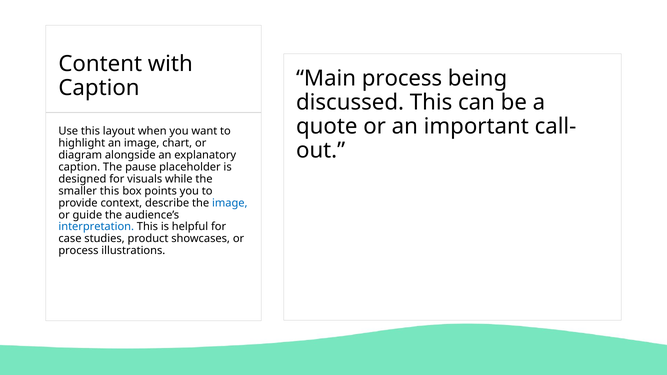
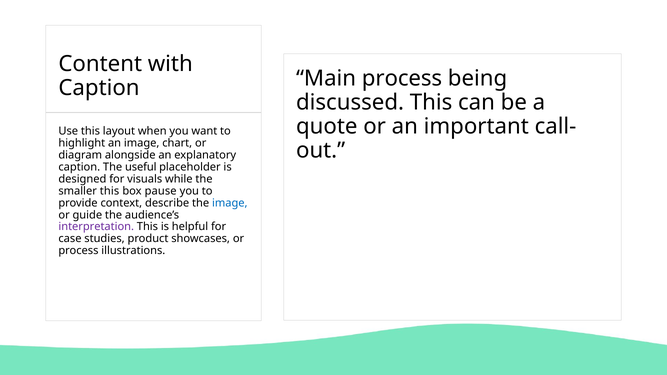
pause: pause -> useful
points: points -> pause
interpretation colour: blue -> purple
